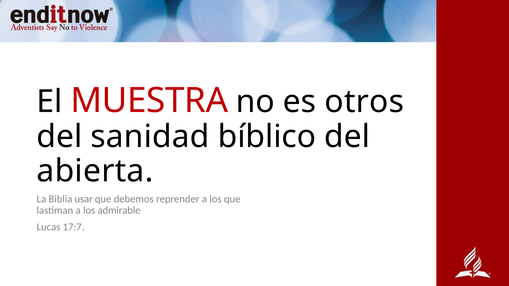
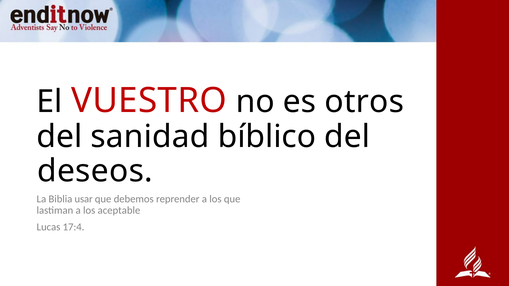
MUESTRA: MUESTRA -> VUESTRO
abierta: abierta -> deseos
admirable: admirable -> aceptable
17:7: 17:7 -> 17:4
